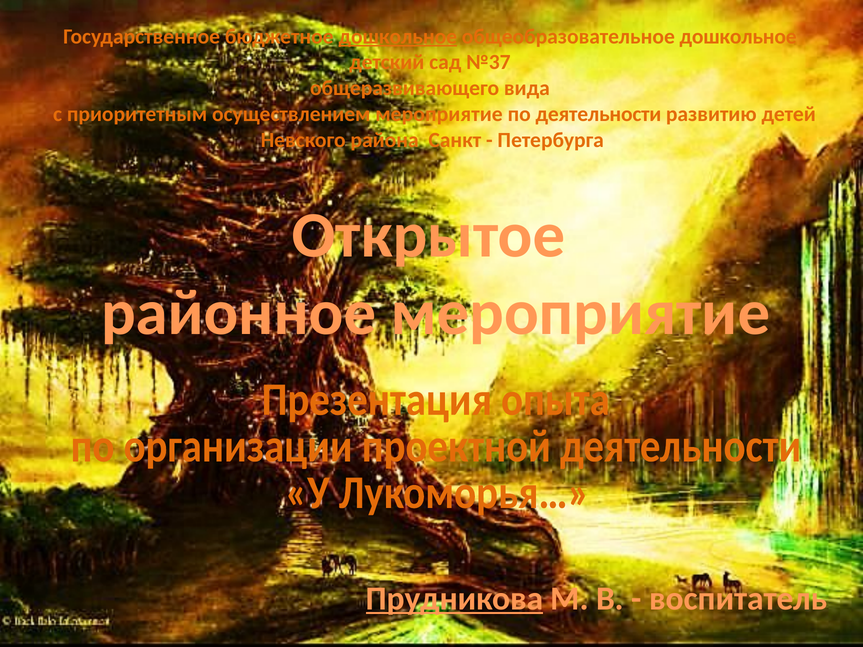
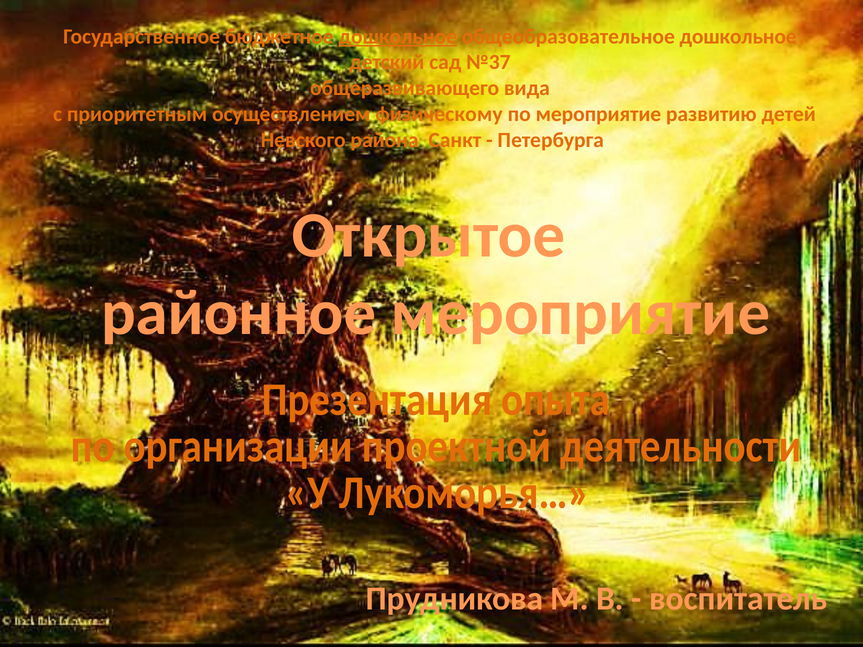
осуществлением мероприятие: мероприятие -> физическому
по деятельности: деятельности -> мероприятие
Прудникова underline: present -> none
